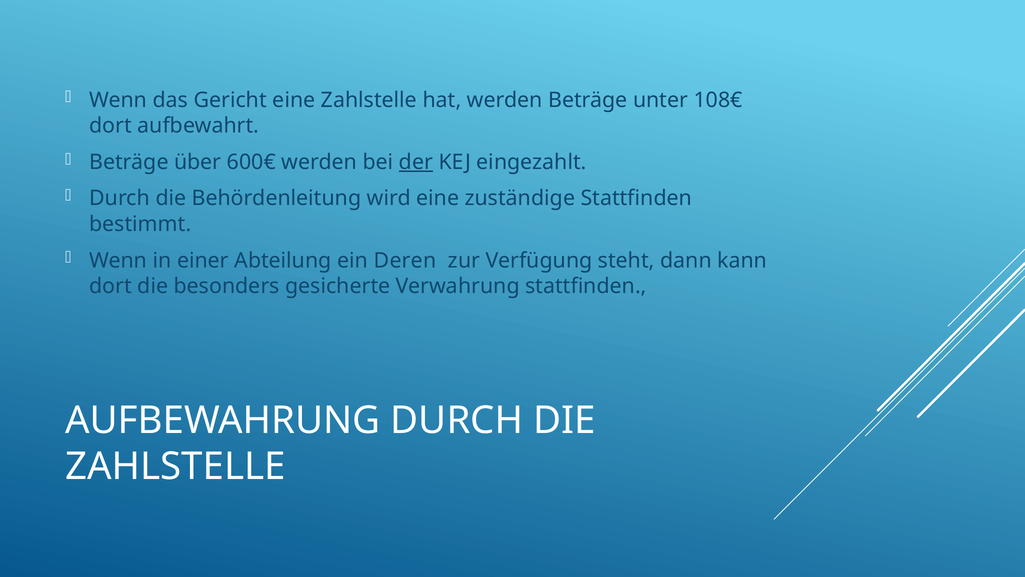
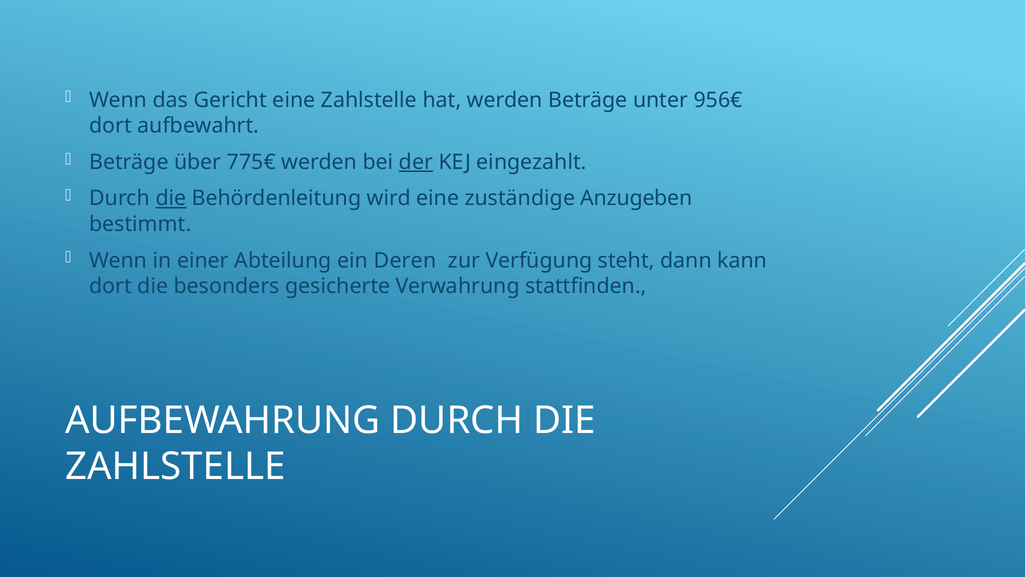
108€: 108€ -> 956€
600€: 600€ -> 775€
die at (171, 198) underline: none -> present
zuständige Stattfinden: Stattfinden -> Anzugeben
